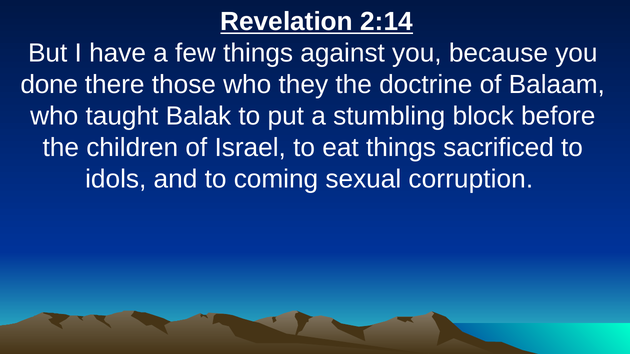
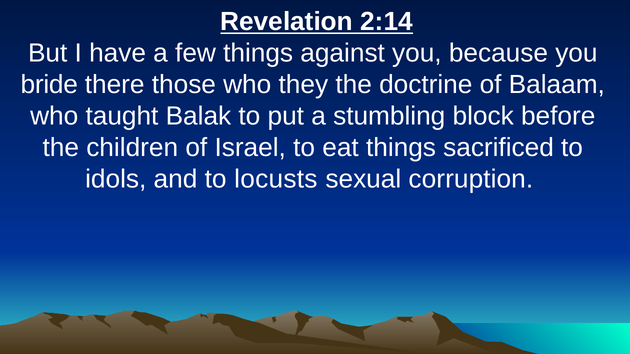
done: done -> bride
coming: coming -> locusts
